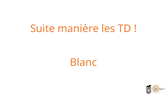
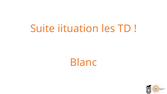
manière: manière -> iituation
